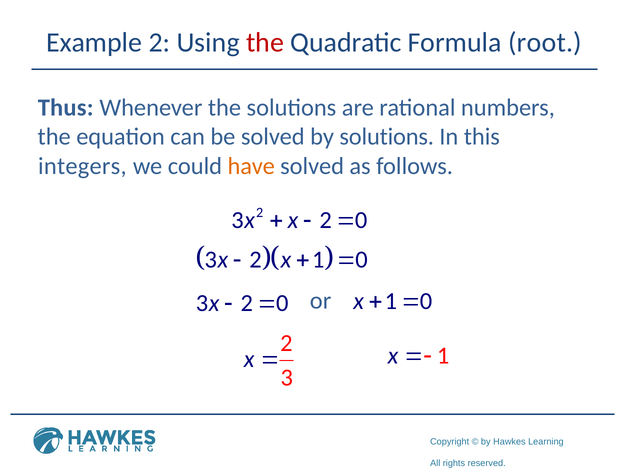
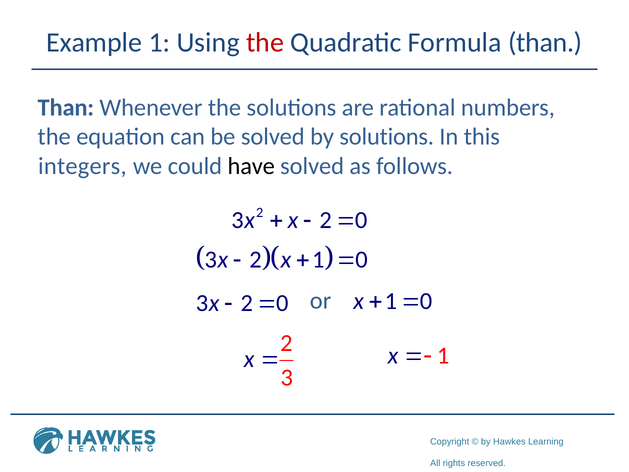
Example 2: 2 -> 1
Formula root: root -> than
Thus at (66, 107): Thus -> Than
have colour: orange -> black
